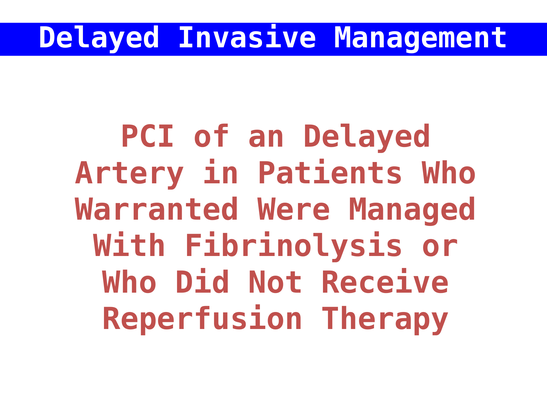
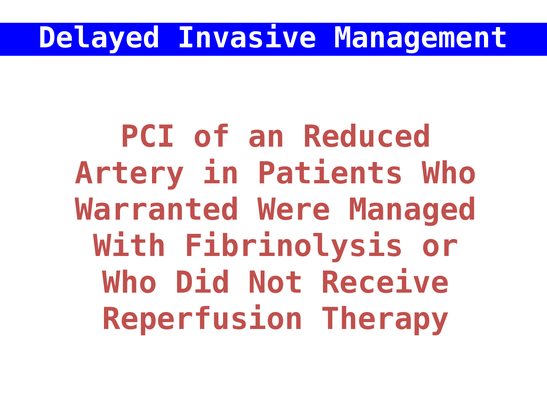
an Delayed: Delayed -> Reduced
